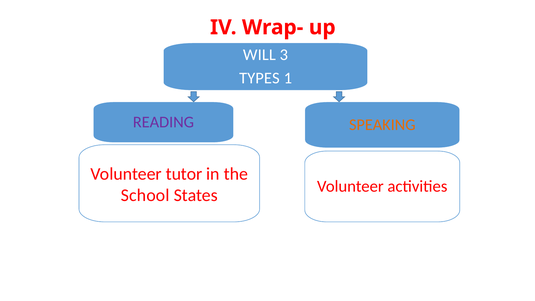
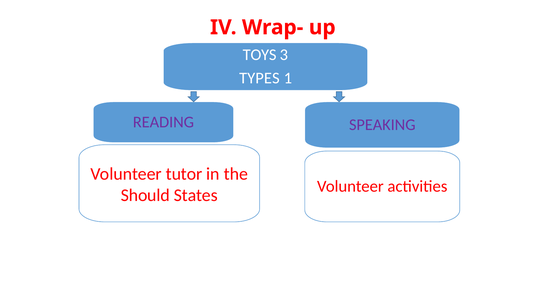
WILL: WILL -> TOYS
SPEAKING colour: orange -> purple
School: School -> Should
